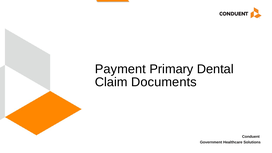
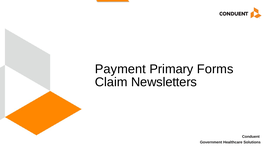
Dental: Dental -> Forms
Documents: Documents -> Newsletters
